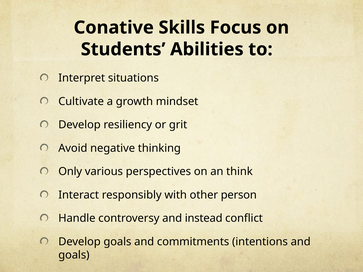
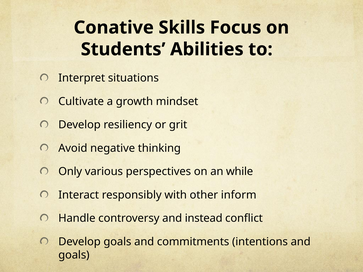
think: think -> while
person: person -> inform
